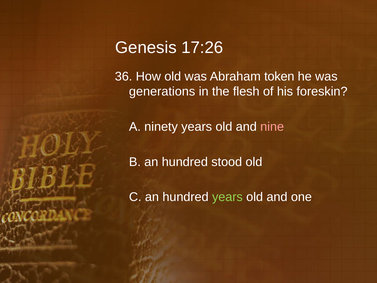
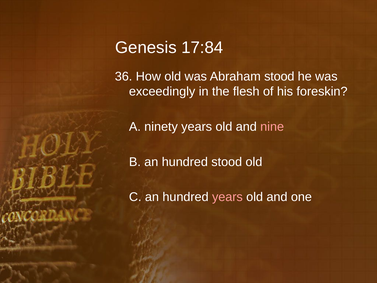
17:26: 17:26 -> 17:84
Abraham token: token -> stood
generations: generations -> exceedingly
years at (227, 197) colour: light green -> pink
